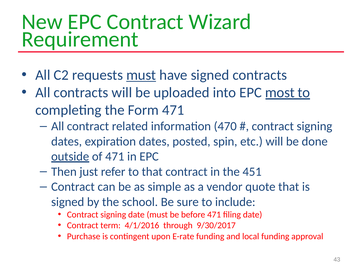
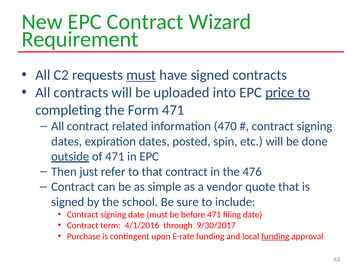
most: most -> price
451: 451 -> 476
funding at (275, 236) underline: none -> present
